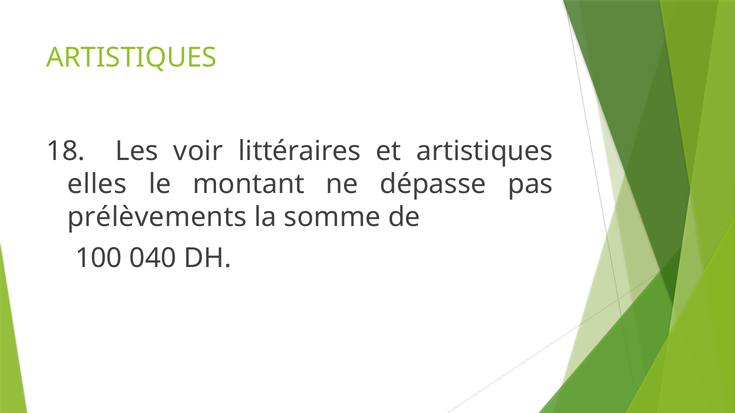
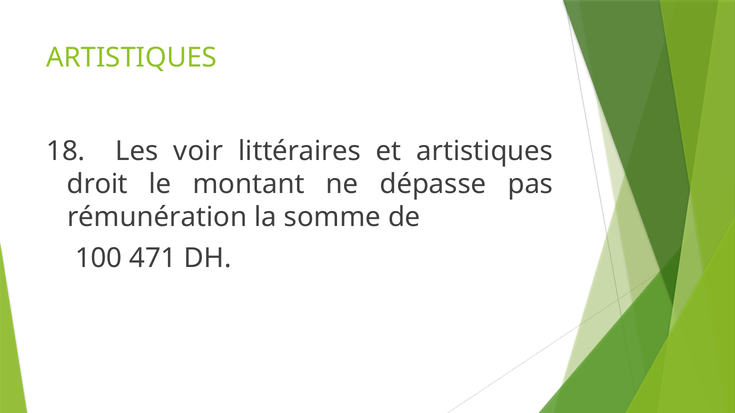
elles: elles -> droit
prélèvements: prélèvements -> rémunération
040: 040 -> 471
